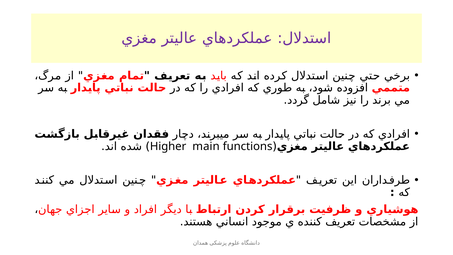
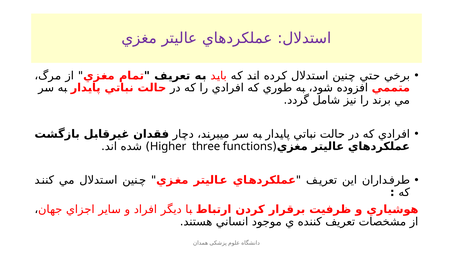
main: main -> three
